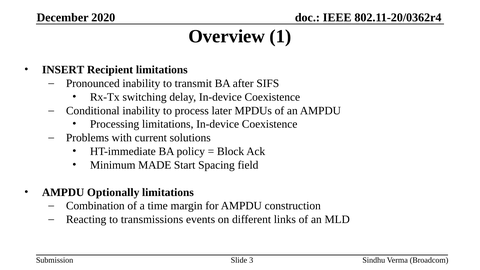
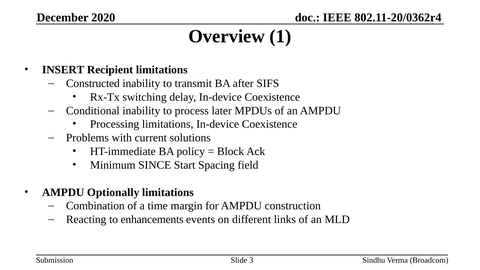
Pronounced: Pronounced -> Constructed
MADE: MADE -> SINCE
transmissions: transmissions -> enhancements
